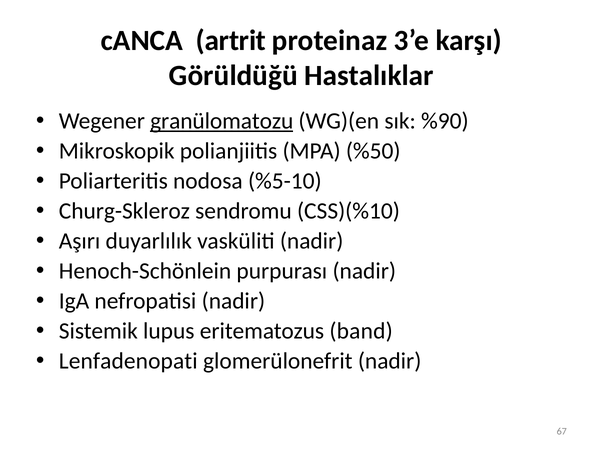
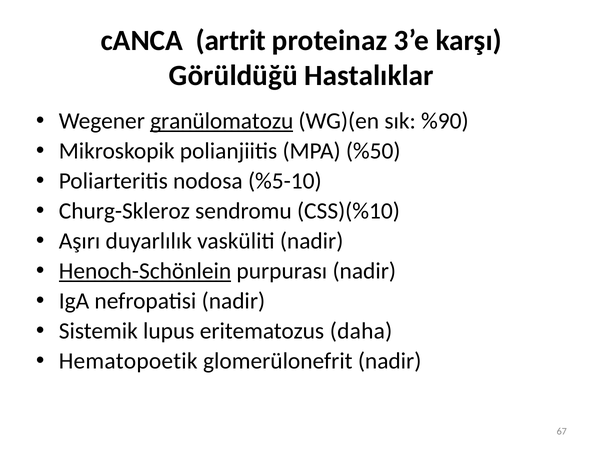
Henoch-Schönlein underline: none -> present
band: band -> daha
Lenfadenopati: Lenfadenopati -> Hematopoetik
